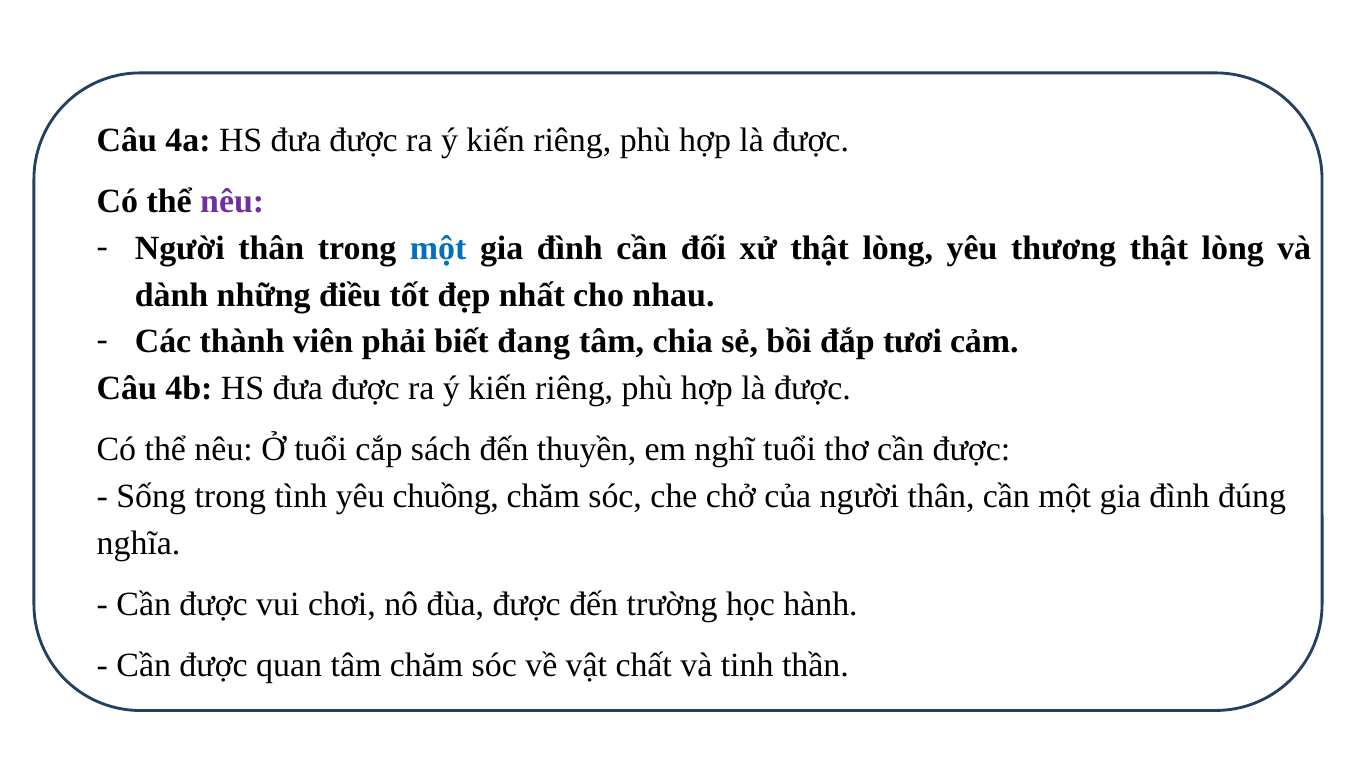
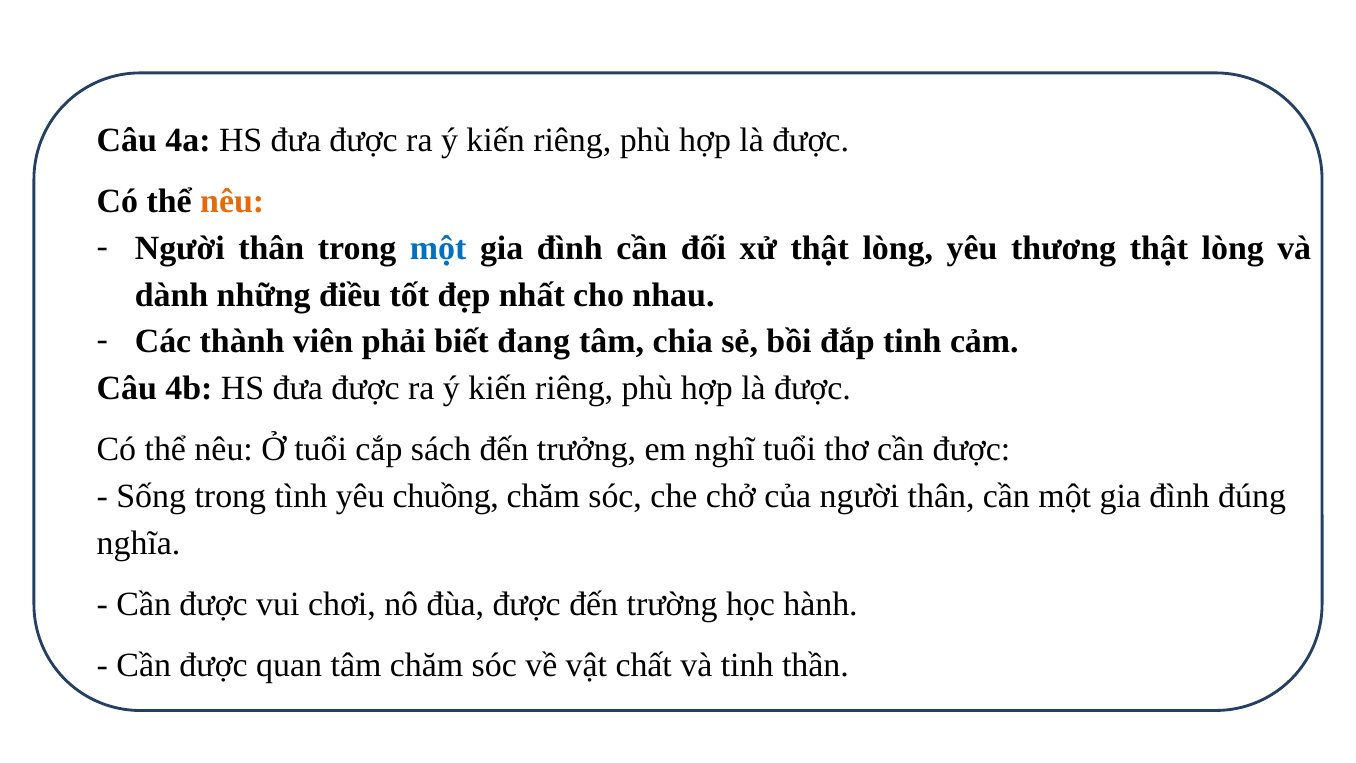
nêu at (232, 201) colour: purple -> orange
đắp tươi: tươi -> tinh
thuyền: thuyền -> trưởng
